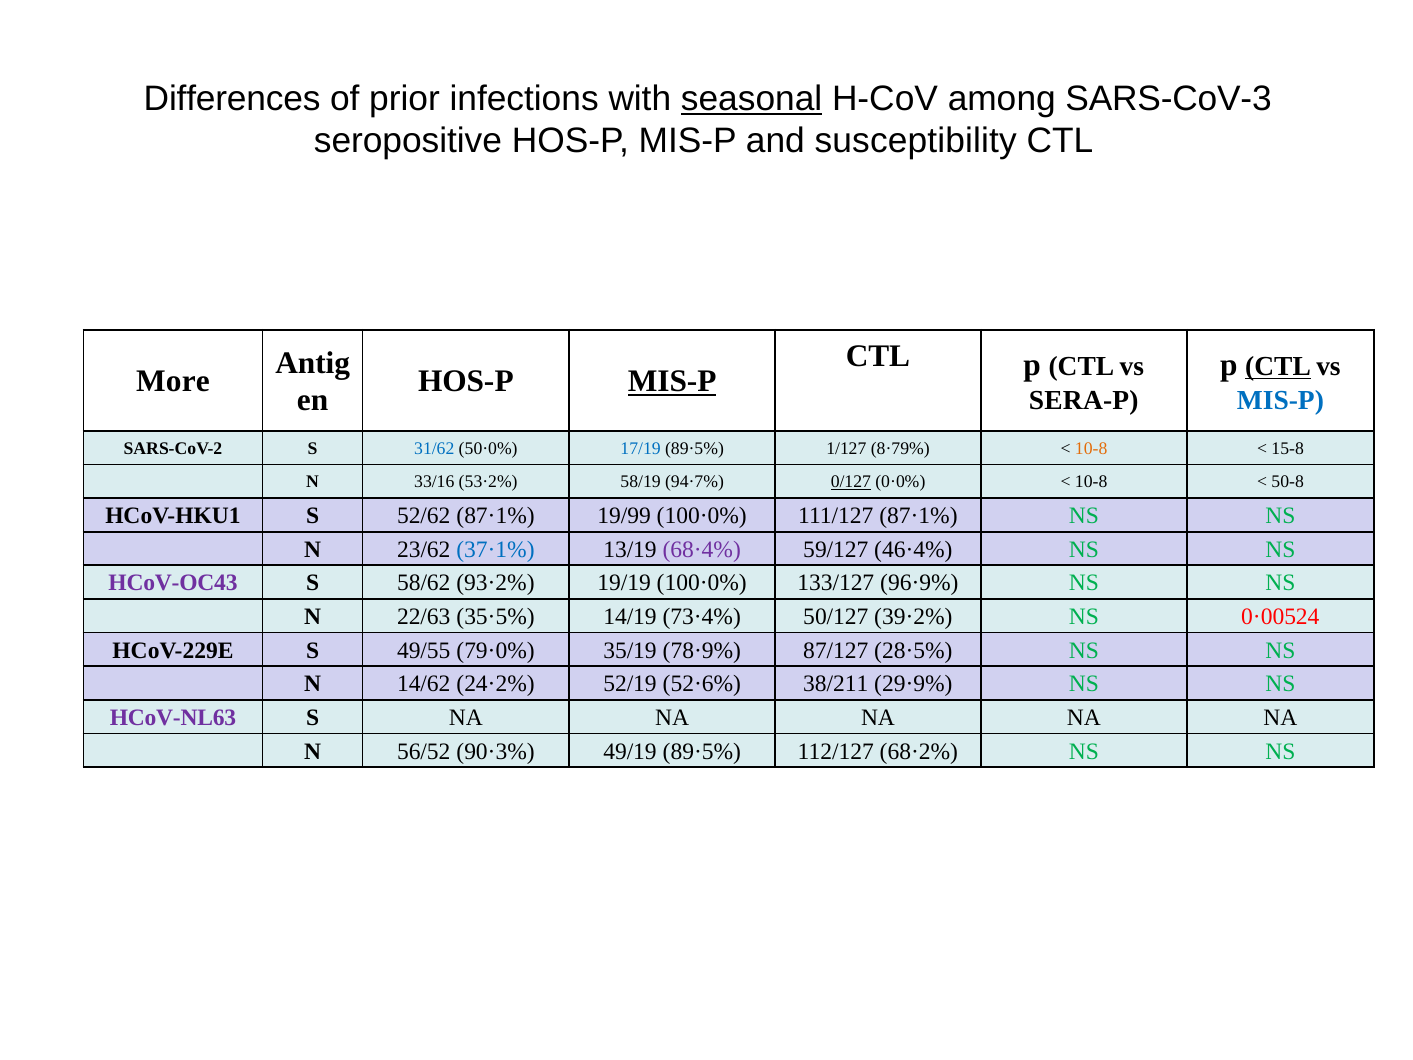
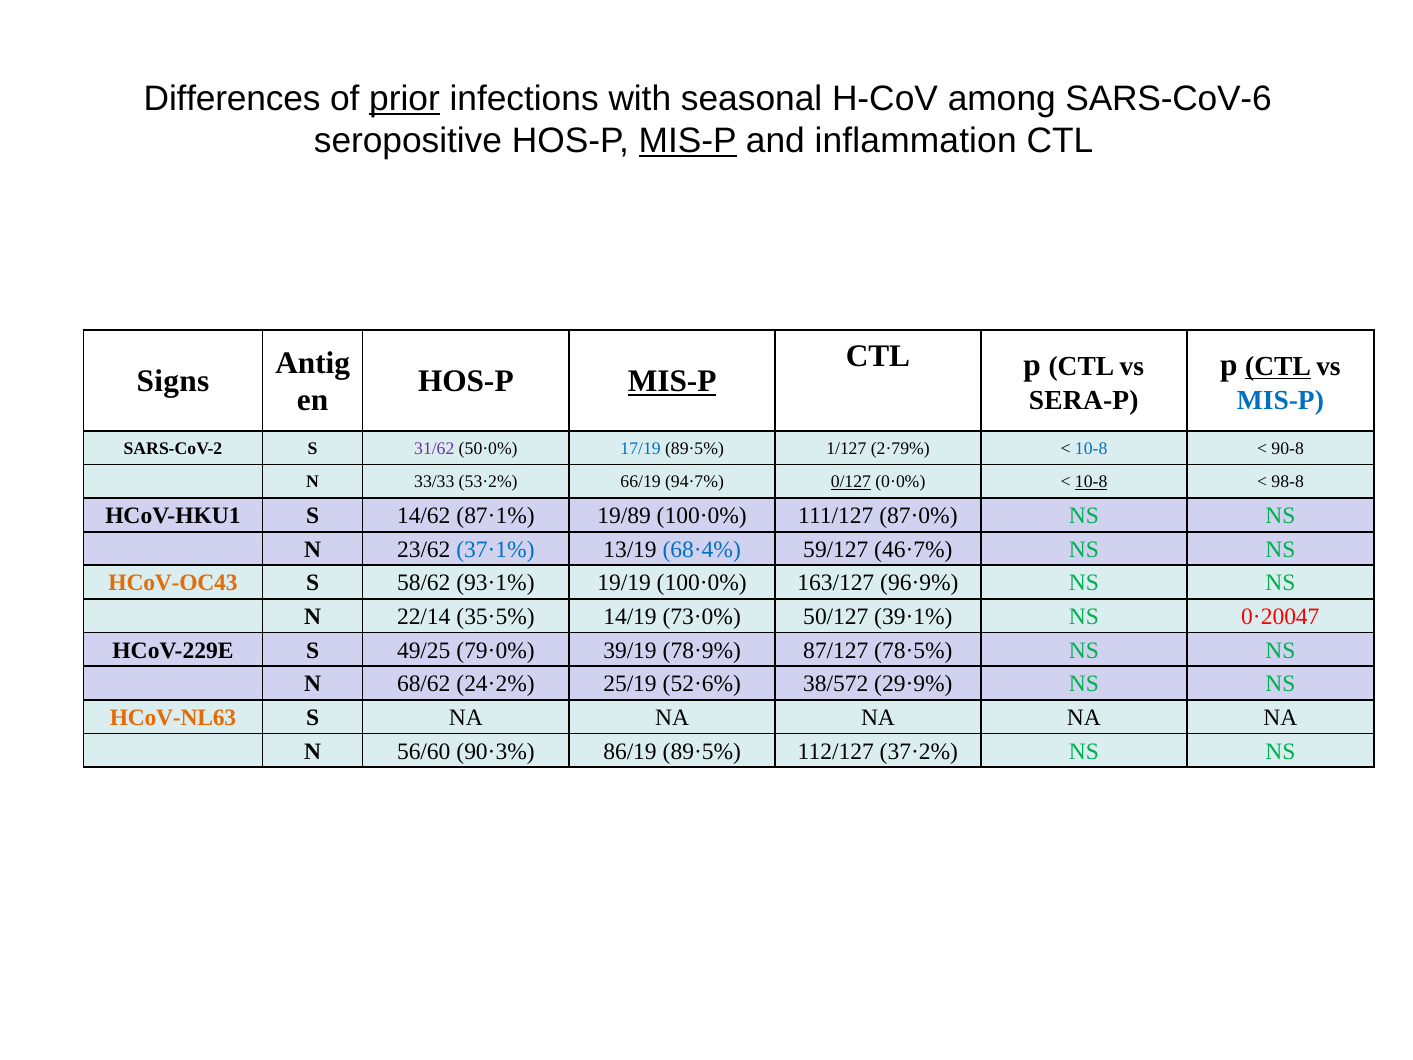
prior underline: none -> present
seasonal underline: present -> none
SARS-CoV-3: SARS-CoV-3 -> SARS-CoV-6
MIS-P at (688, 141) underline: none -> present
susceptibility: susceptibility -> inflammation
More: More -> Signs
31/62 colour: blue -> purple
8·79%: 8·79% -> 2·79%
10-8 at (1091, 448) colour: orange -> blue
15-8: 15-8 -> 90-8
33/16: 33/16 -> 33/33
58/19: 58/19 -> 66/19
10-8 at (1091, 482) underline: none -> present
50-8: 50-8 -> 98-8
52/62: 52/62 -> 14/62
19/99: 19/99 -> 19/89
111/127 87·1%: 87·1% -> 87·0%
68·4% colour: purple -> blue
46·4%: 46·4% -> 46·7%
HCoV-OC43 colour: purple -> orange
93·2%: 93·2% -> 93·1%
133/127: 133/127 -> 163/127
22/63: 22/63 -> 22/14
73·4%: 73·4% -> 73·0%
39·2%: 39·2% -> 39·1%
0·00524: 0·00524 -> 0·20047
49/55: 49/55 -> 49/25
35/19: 35/19 -> 39/19
28·5%: 28·5% -> 78·5%
14/62: 14/62 -> 68/62
52/19: 52/19 -> 25/19
38/211: 38/211 -> 38/572
HCoV-NL63 colour: purple -> orange
56/52: 56/52 -> 56/60
49/19: 49/19 -> 86/19
68·2%: 68·2% -> 37·2%
